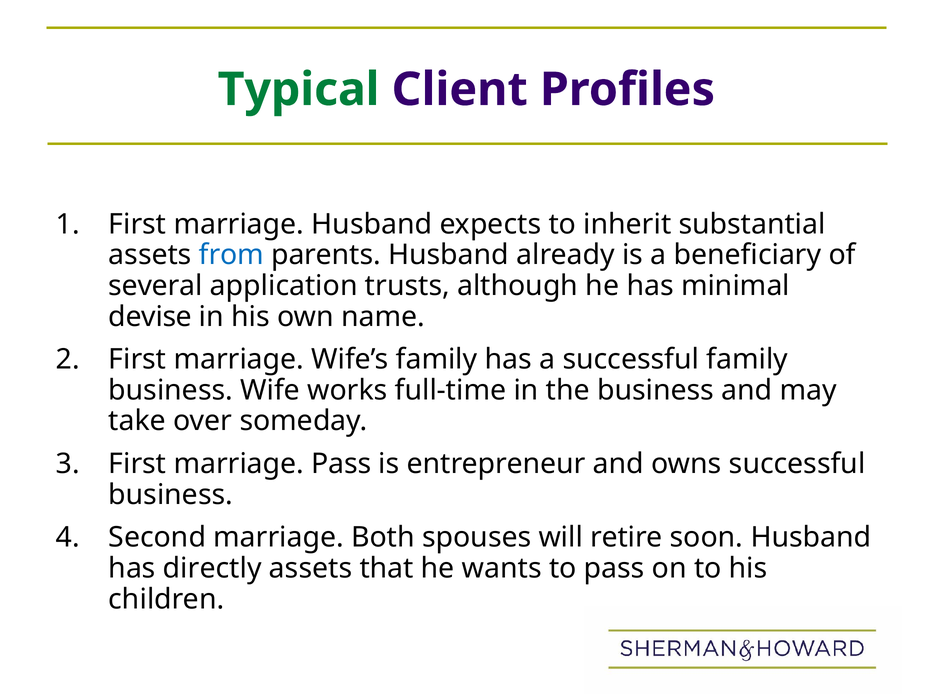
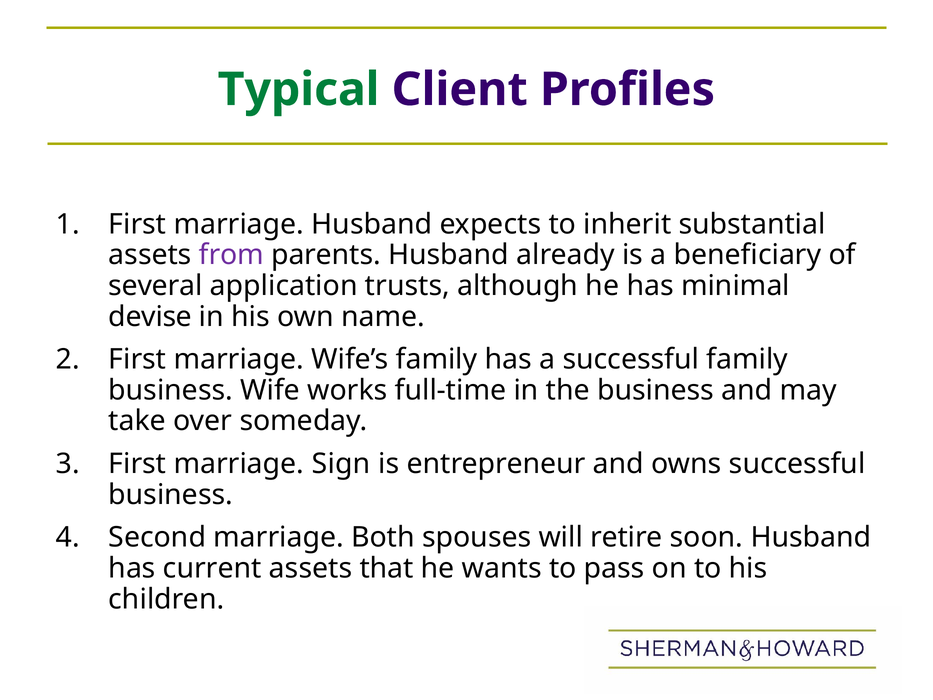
from colour: blue -> purple
marriage Pass: Pass -> Sign
directly: directly -> current
